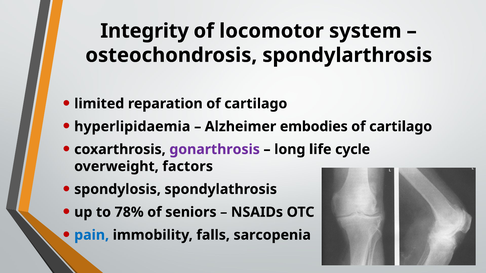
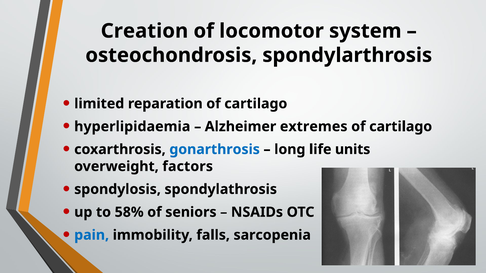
Integrity: Integrity -> Creation
embodies: embodies -> extremes
gonarthrosis colour: purple -> blue
cycle: cycle -> units
78%: 78% -> 58%
